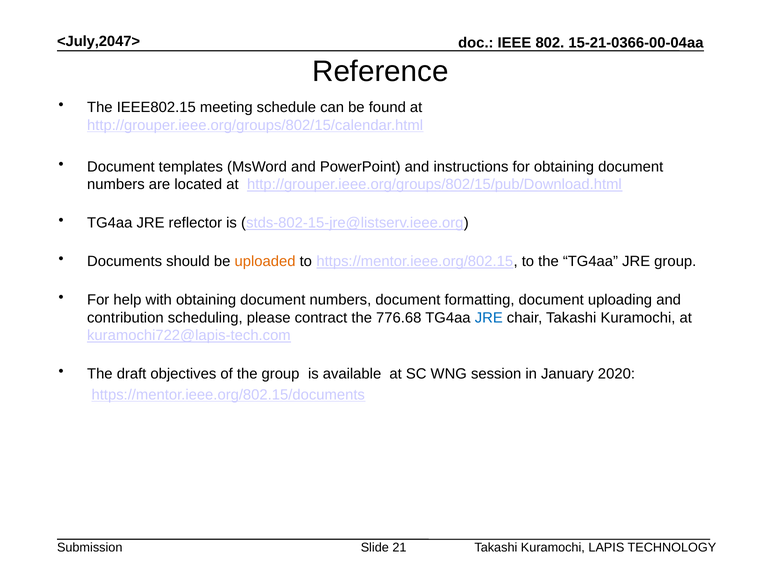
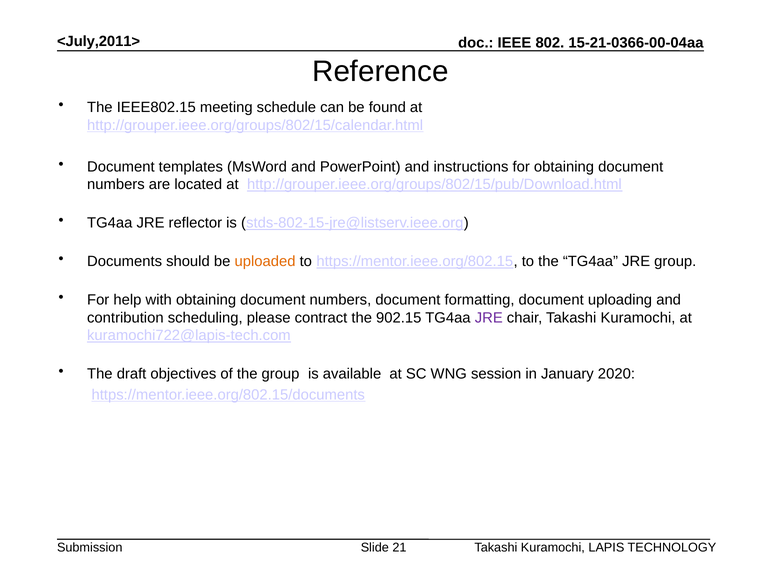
<July,2047>: <July,2047> -> <July,2011>
776.68: 776.68 -> 902.15
JRE at (489, 318) colour: blue -> purple
